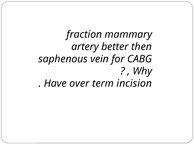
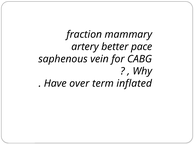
then: then -> pace
incision: incision -> inflated
